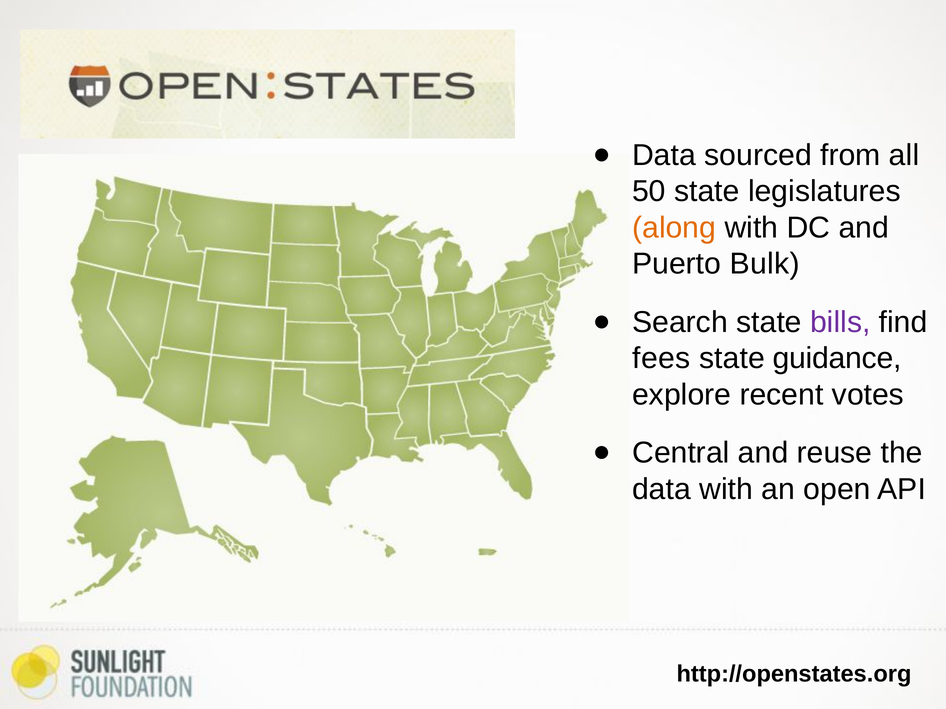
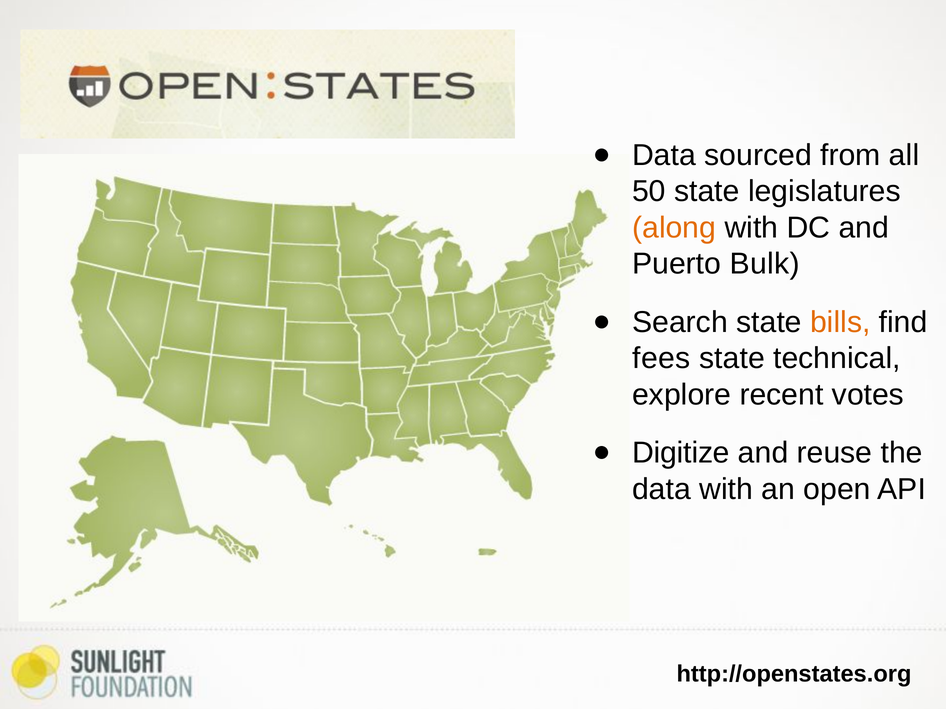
bills colour: purple -> orange
guidance: guidance -> technical
Central: Central -> Digitize
